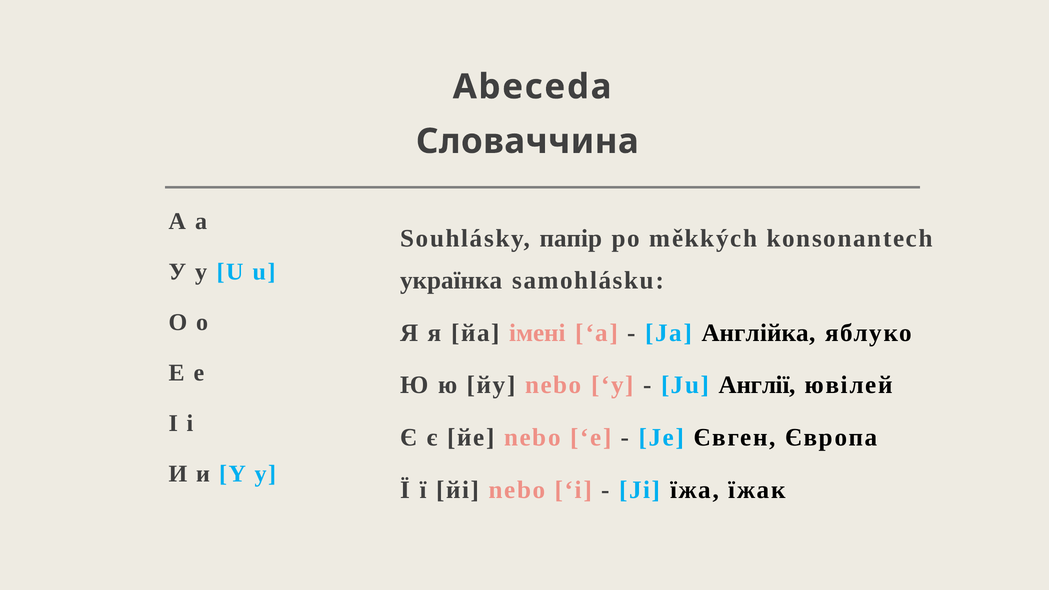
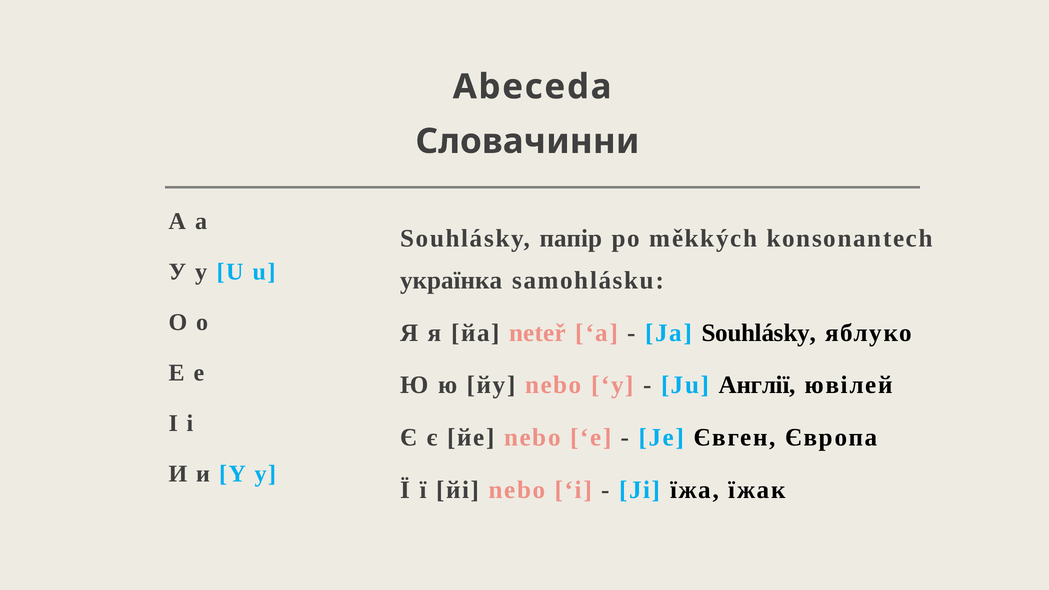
Словаччина: Словаччина -> Словачинни
імені: імені -> neteř
Ja Англійка: Англійка -> Souhlásky
